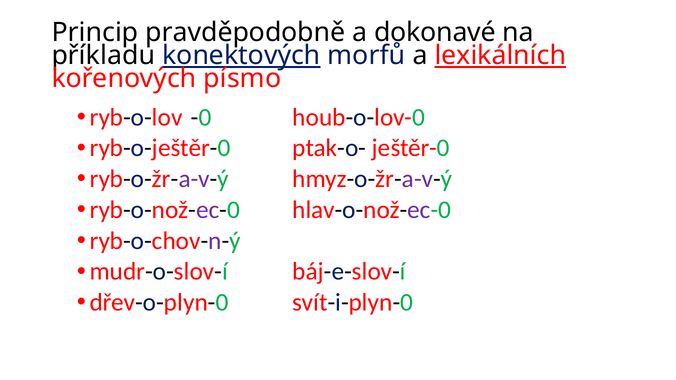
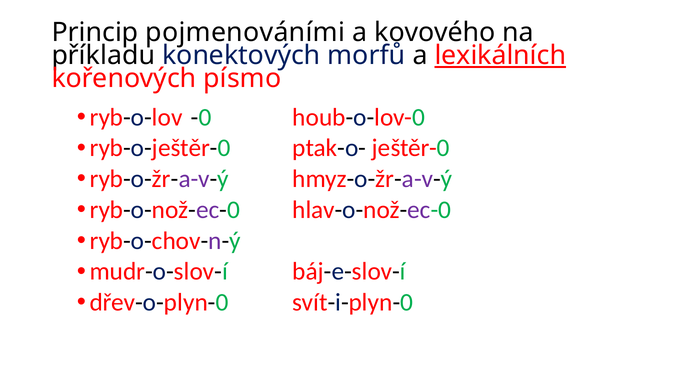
pravděpodobně: pravděpodobně -> pojmenováními
dokonavé: dokonavé -> kovového
konektových underline: present -> none
